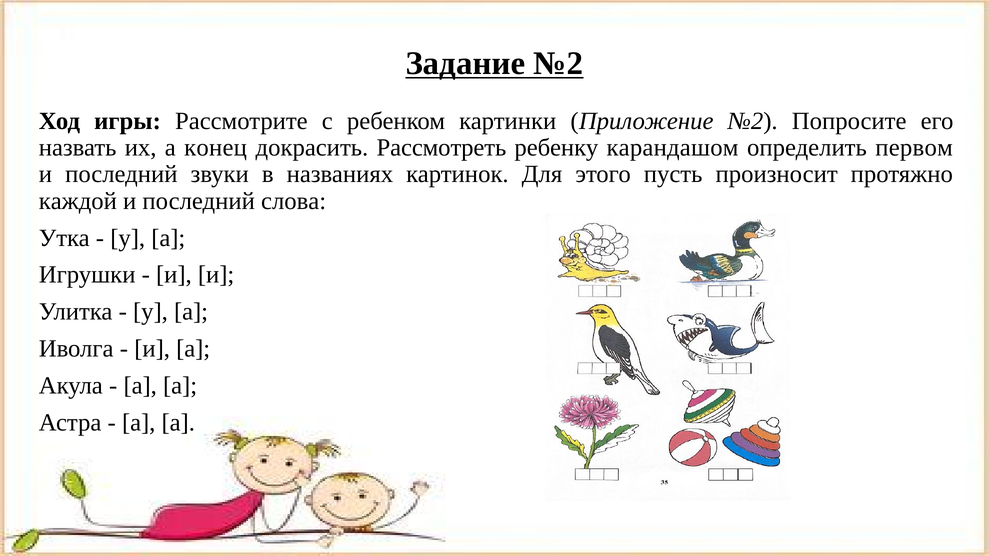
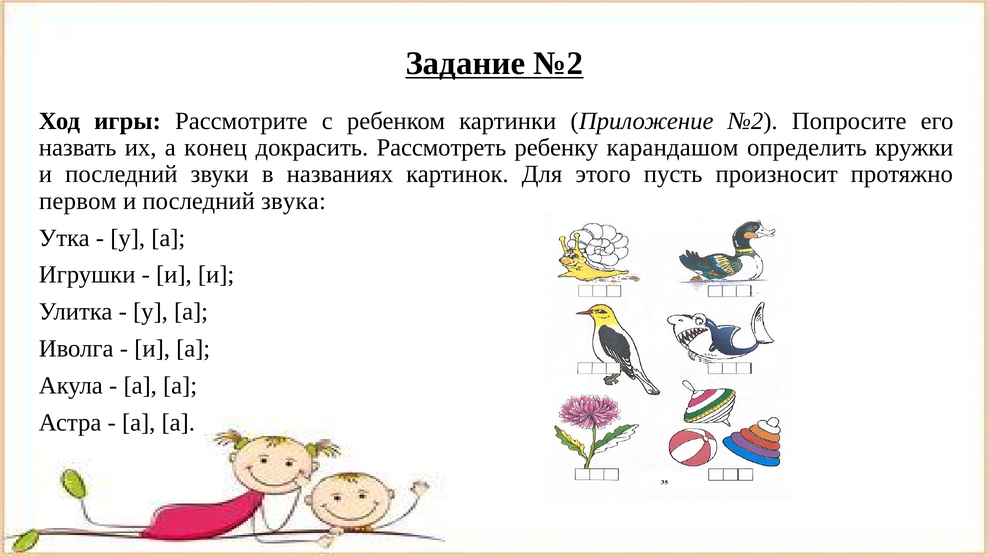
первом: первом -> кружки
каждой: каждой -> первом
слова: слова -> звука
